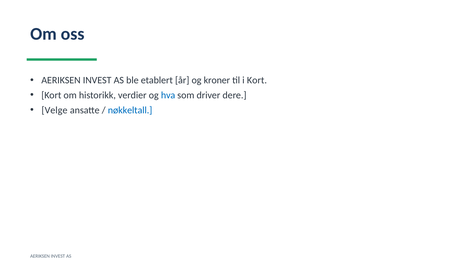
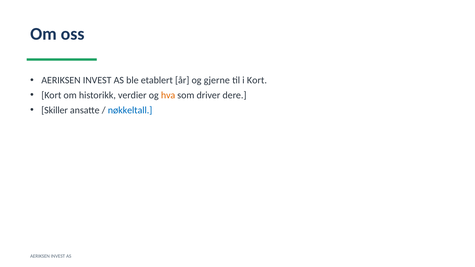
kroner: kroner -> gjerne
hva colour: blue -> orange
Velge: Velge -> Skiller
